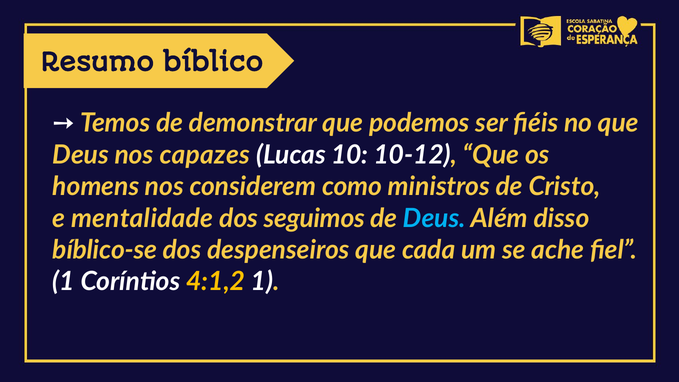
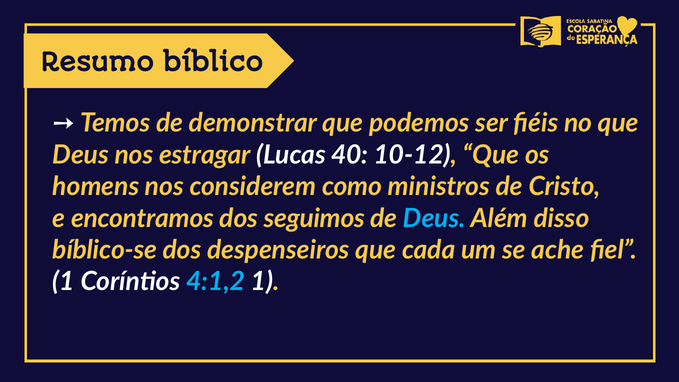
capazes: capazes -> estragar
10: 10 -> 40
mentalidade: mentalidade -> encontramos
4:1,2 colour: yellow -> light blue
